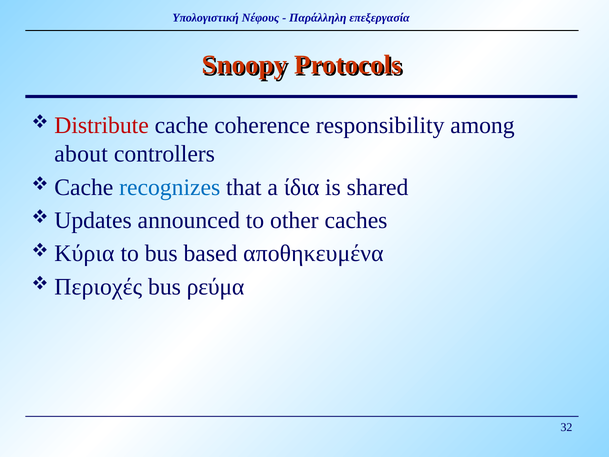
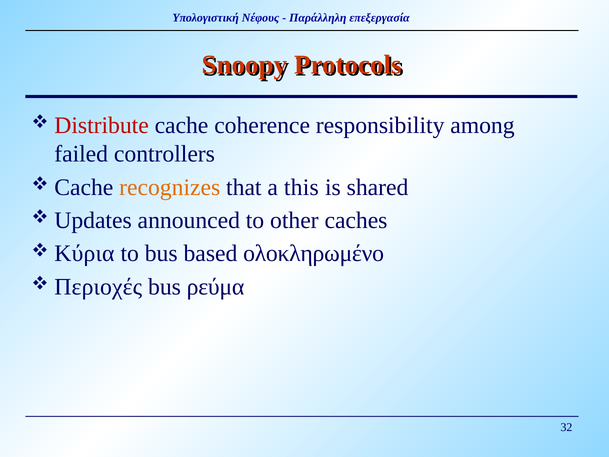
about: about -> failed
recognizes colour: blue -> orange
ίδια: ίδια -> this
αποθηκευμένα: αποθηκευμένα -> ολοκληρωμένο
